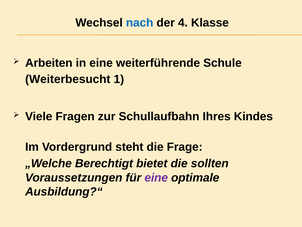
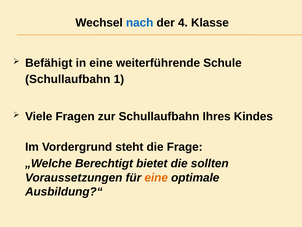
Arbeiten: Arbeiten -> Befähigt
Weiterbesucht at (68, 79): Weiterbesucht -> Schullaufbahn
eine at (156, 177) colour: purple -> orange
